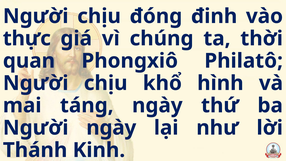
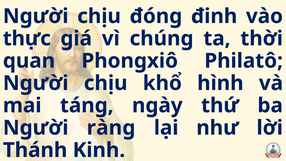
Người ngày: ngày -> ràng
